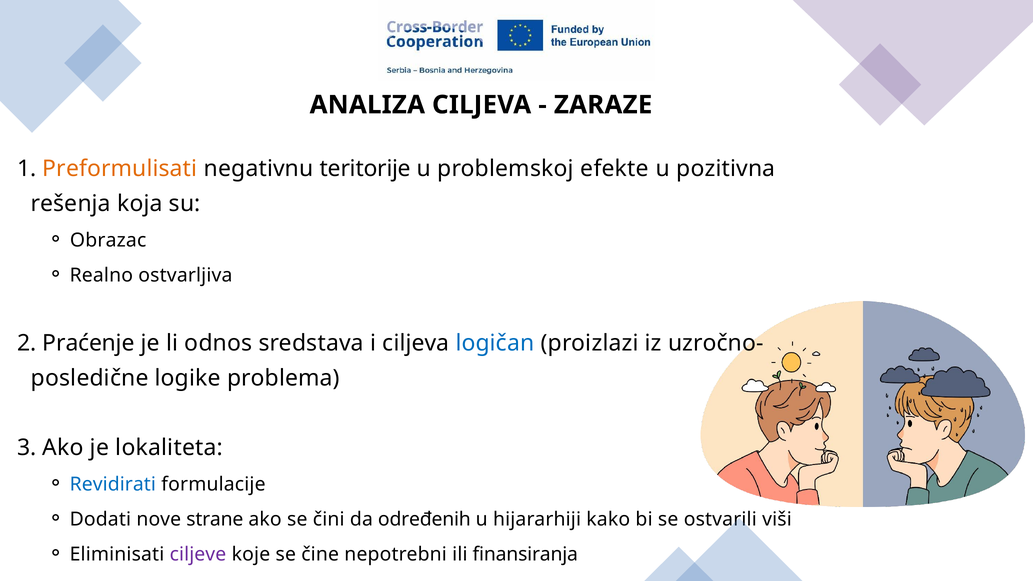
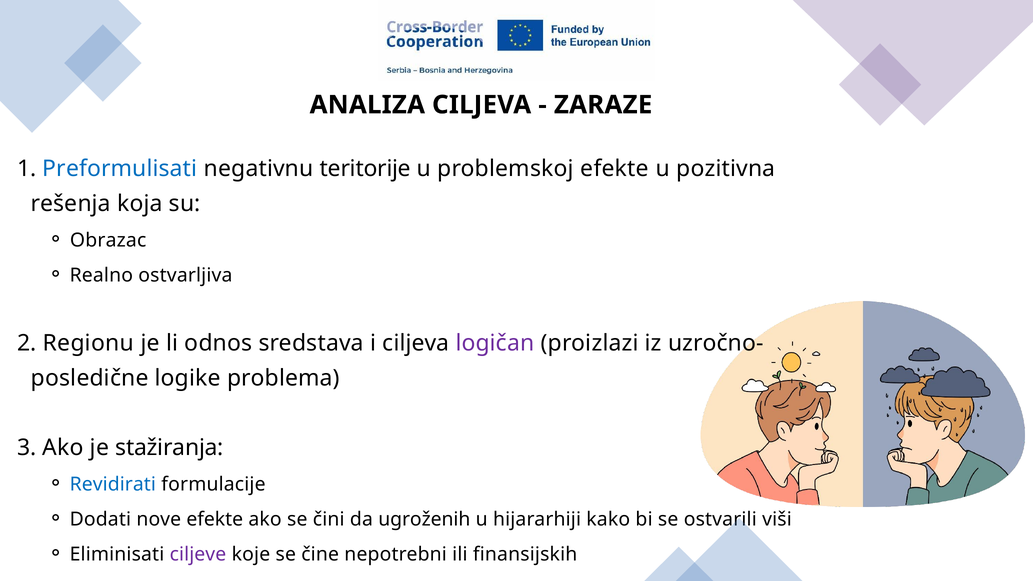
Preformulisati colour: orange -> blue
Praćenje: Praćenje -> Regionu
logičan colour: blue -> purple
lokaliteta: lokaliteta -> stažiranja
nove strane: strane -> efekte
određenih: određenih -> ugroženih
finansiranja: finansiranja -> finansijskih
